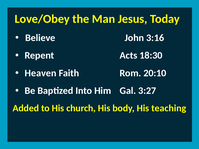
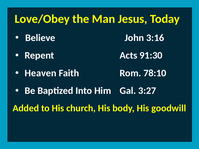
18:30: 18:30 -> 91:30
20:10: 20:10 -> 78:10
teaching: teaching -> goodwill
